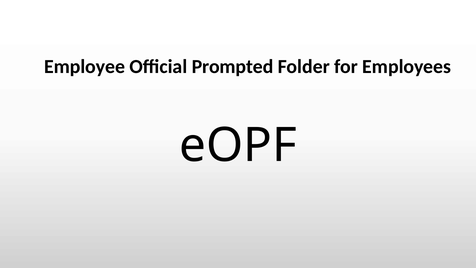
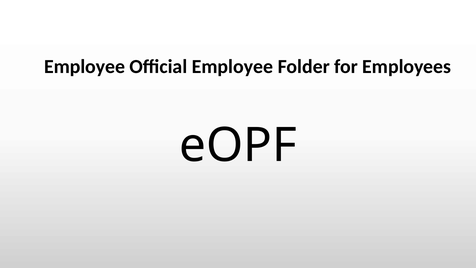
Official Prompted: Prompted -> Employee
